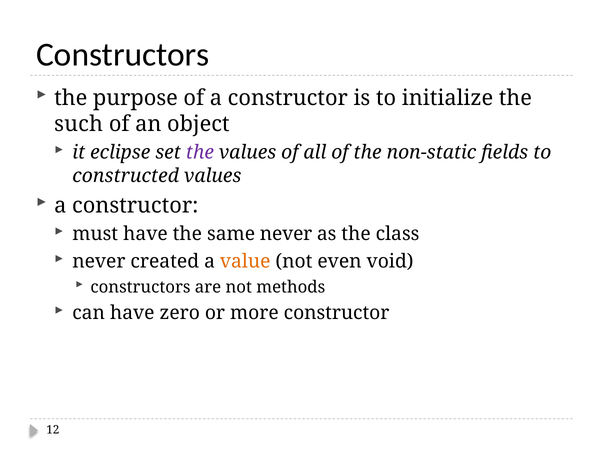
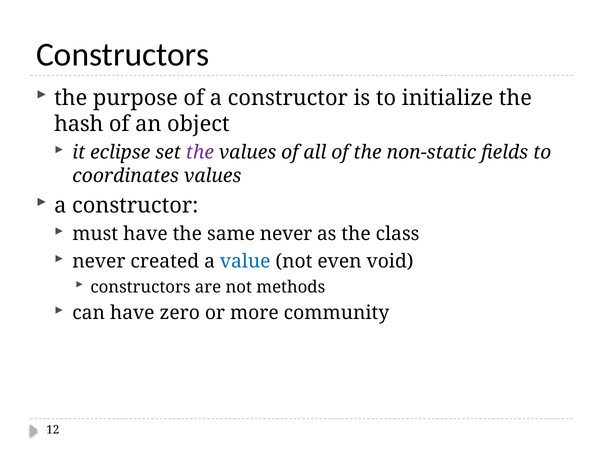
such: such -> hash
constructed: constructed -> coordinates
value colour: orange -> blue
more constructor: constructor -> community
